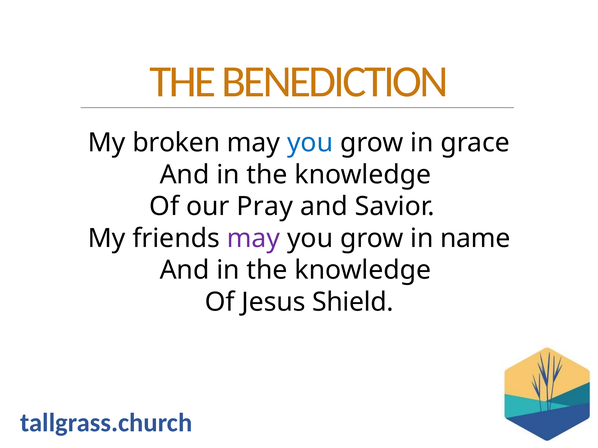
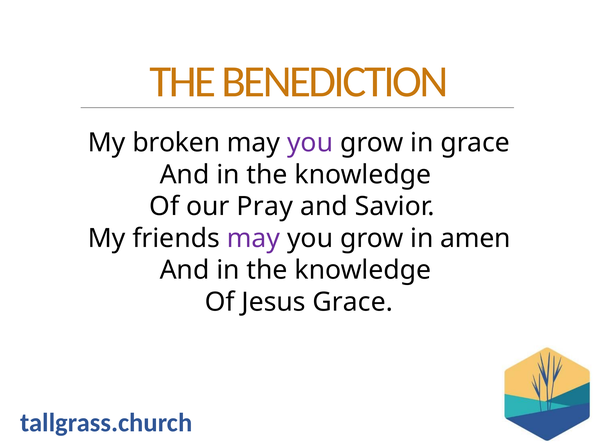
you at (310, 143) colour: blue -> purple
name: name -> amen
Jesus Shield: Shield -> Grace
